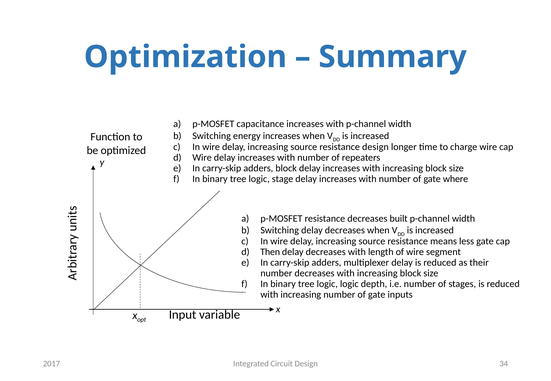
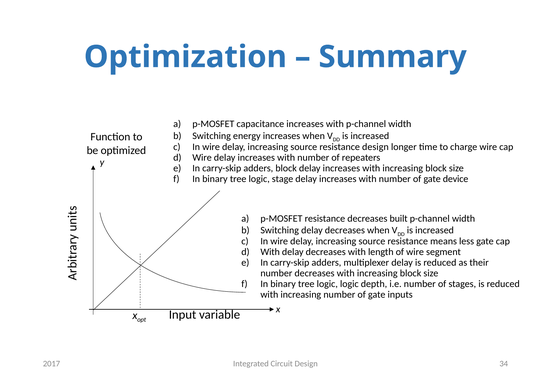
where: where -> device
Then at (270, 252): Then -> With
